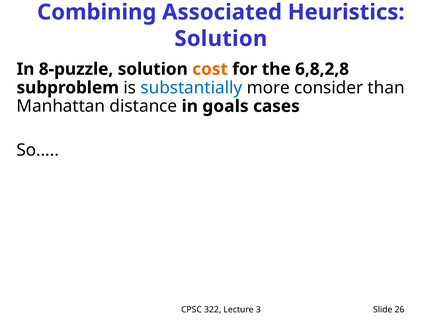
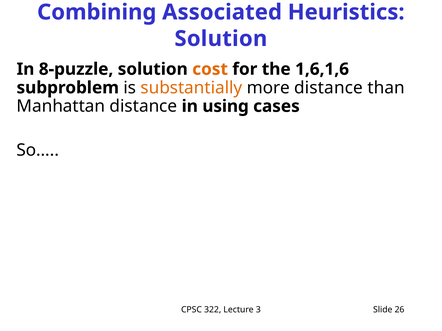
6,8,2,8: 6,8,2,8 -> 1,6,1,6
substantially colour: blue -> orange
more consider: consider -> distance
goals: goals -> using
